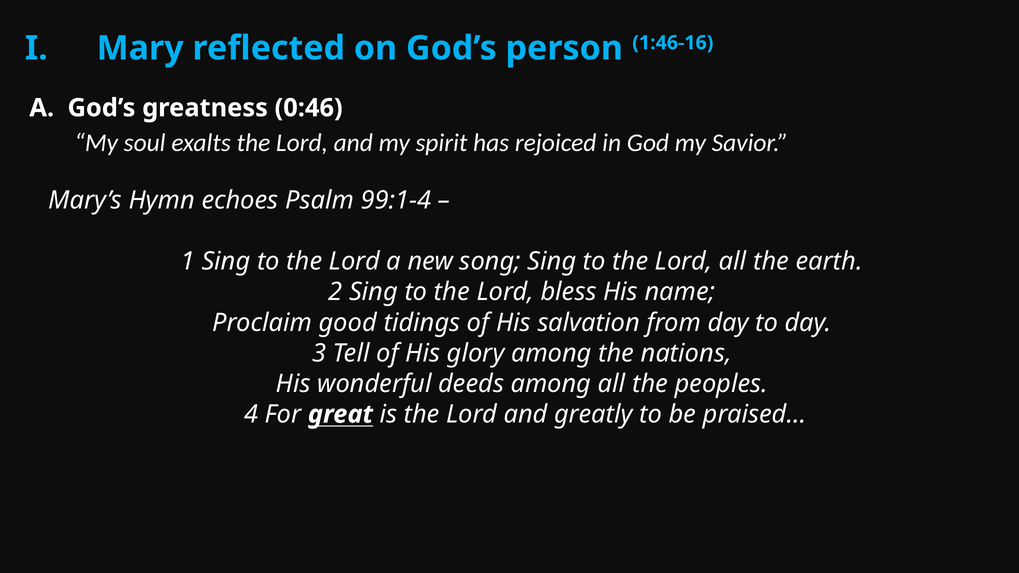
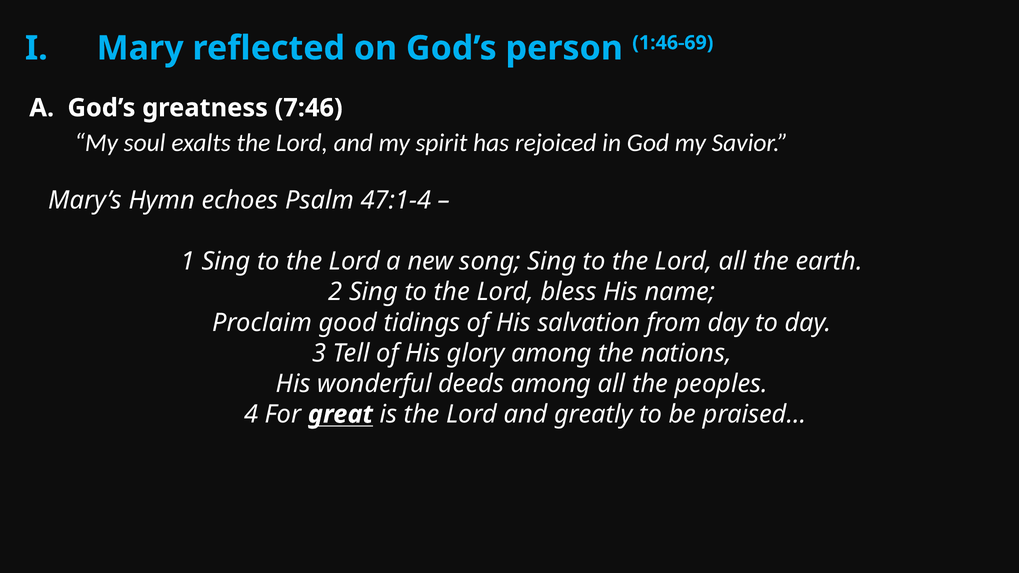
1:46-16: 1:46-16 -> 1:46-69
0:46: 0:46 -> 7:46
99:1-4: 99:1-4 -> 47:1-4
